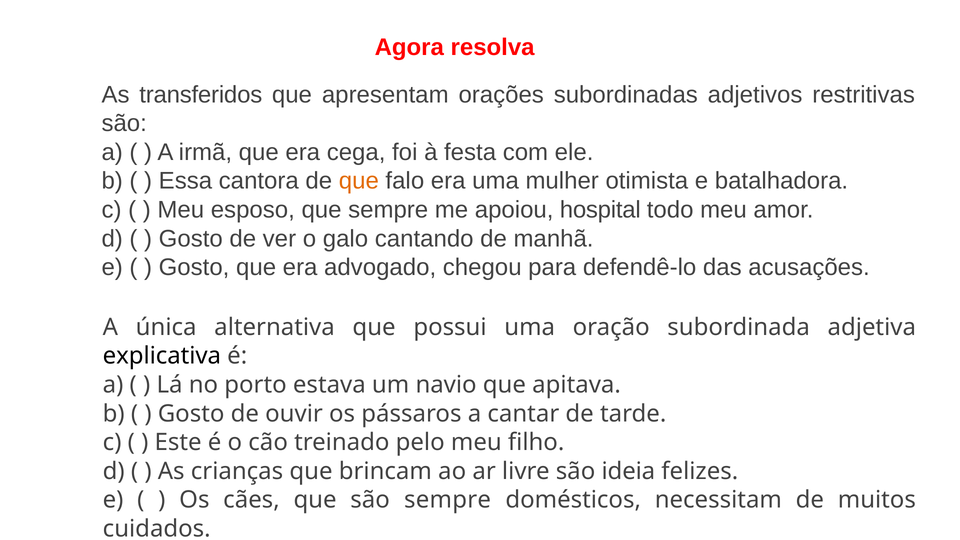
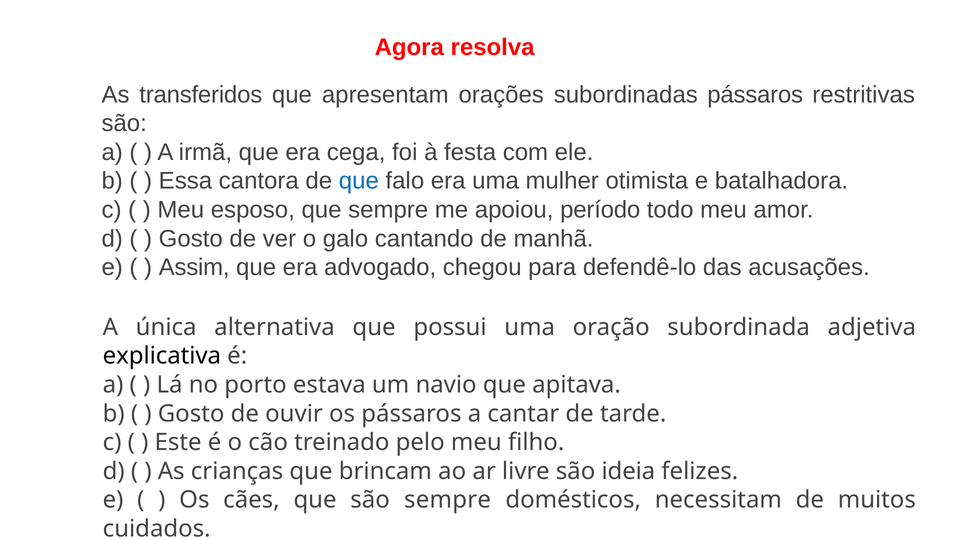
subordinadas adjetivos: adjetivos -> pássaros
que at (359, 181) colour: orange -> blue
hospital: hospital -> período
Gosto at (194, 267): Gosto -> Assim
